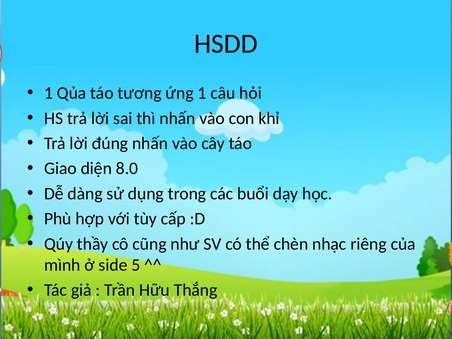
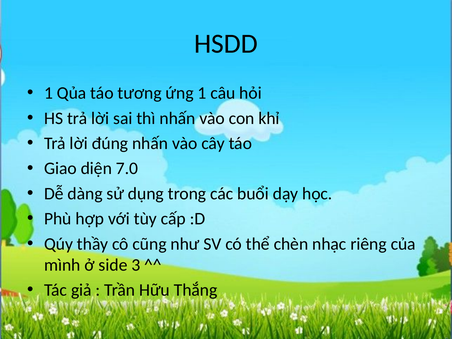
8.0: 8.0 -> 7.0
5: 5 -> 3
